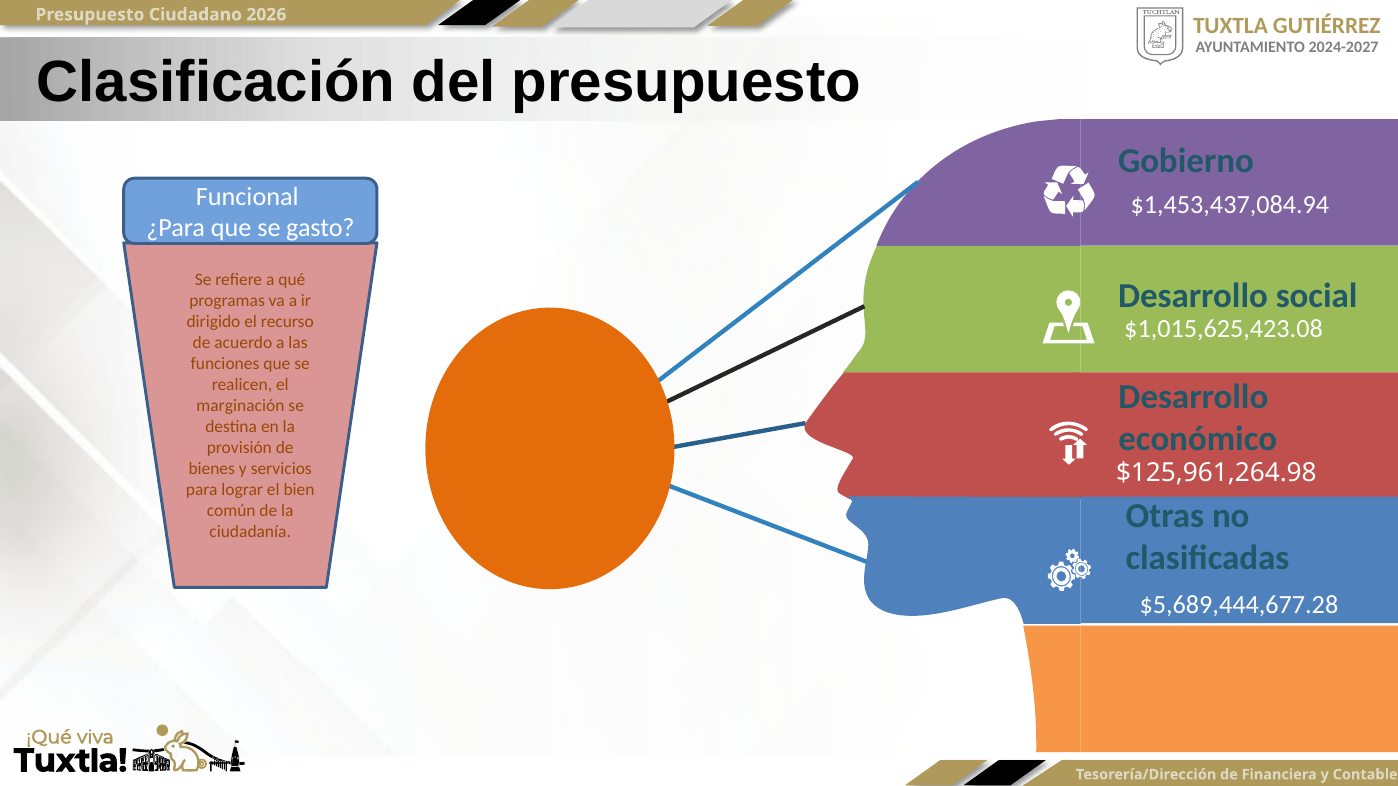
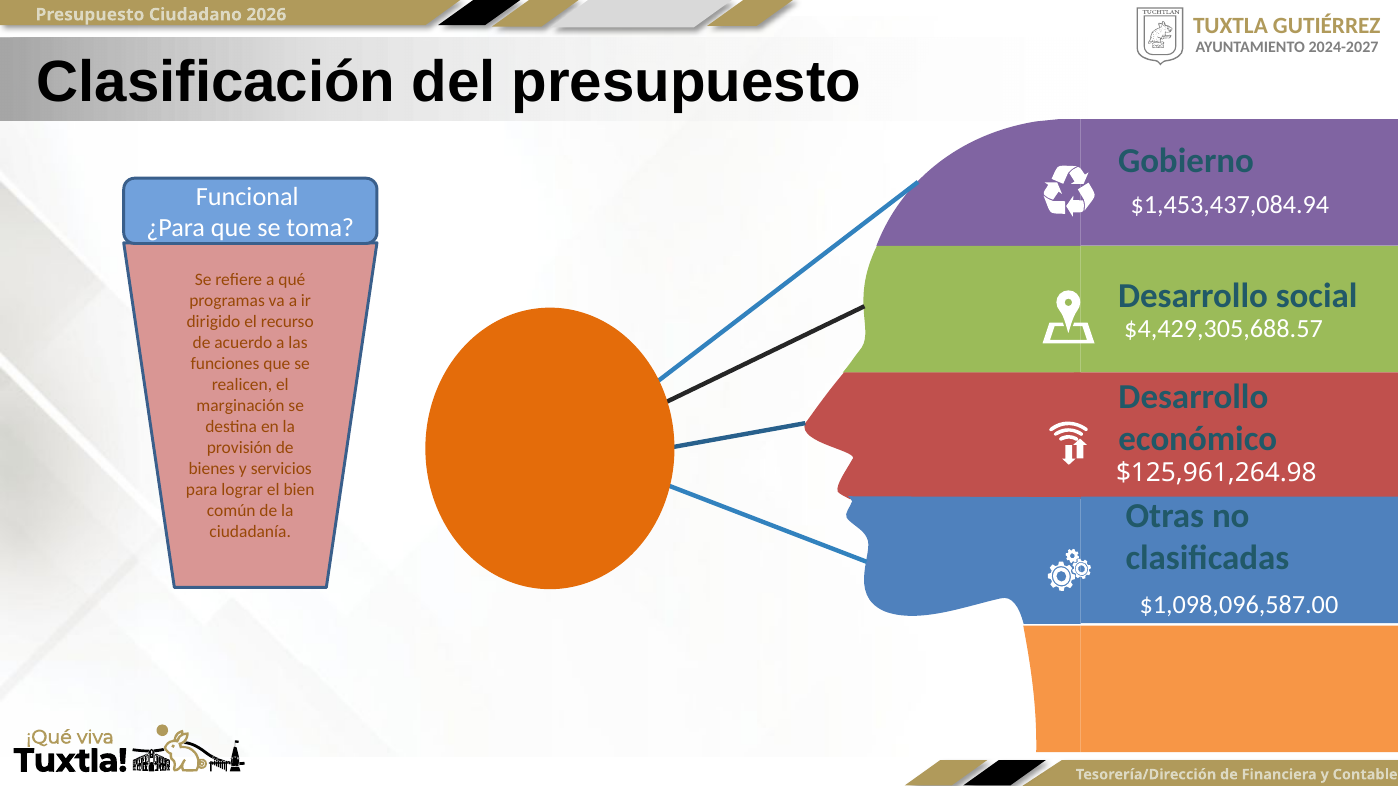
gasto: gasto -> toma
$1,015,625,423.08: $1,015,625,423.08 -> $4,429,305,688.57
$5,689,444,677.28: $5,689,444,677.28 -> $1,098,096,587.00
